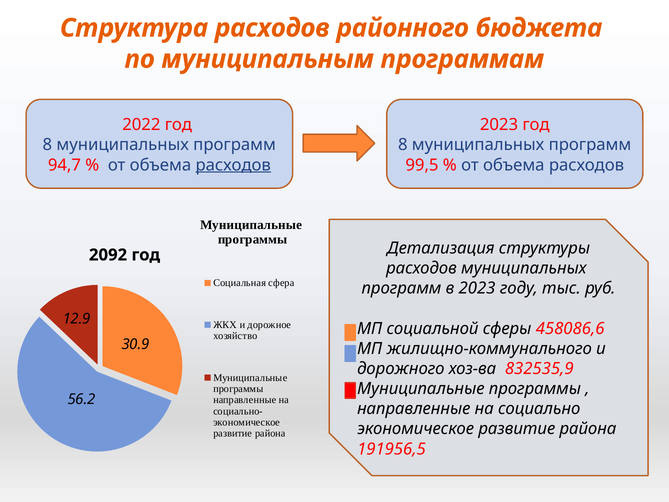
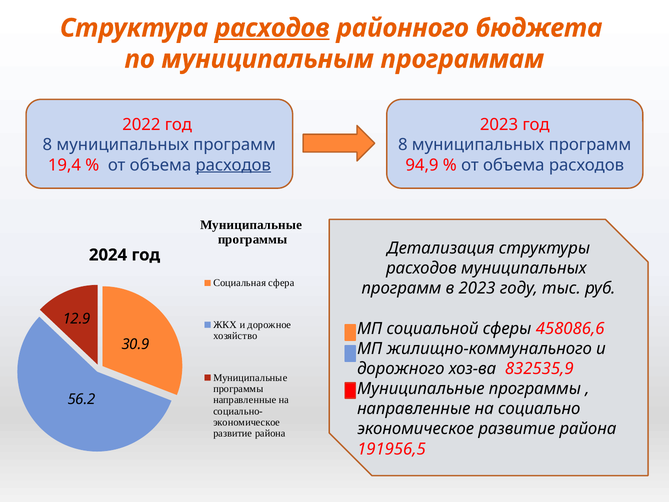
расходов at (272, 28) underline: none -> present
94,7: 94,7 -> 19,4
99,5: 99,5 -> 94,9
2092: 2092 -> 2024
